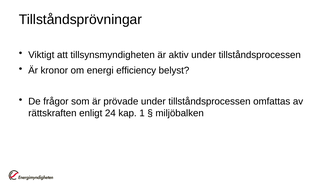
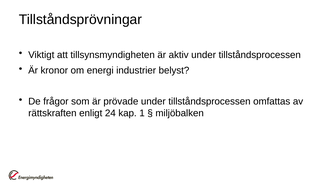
efficiency: efficiency -> industrier
